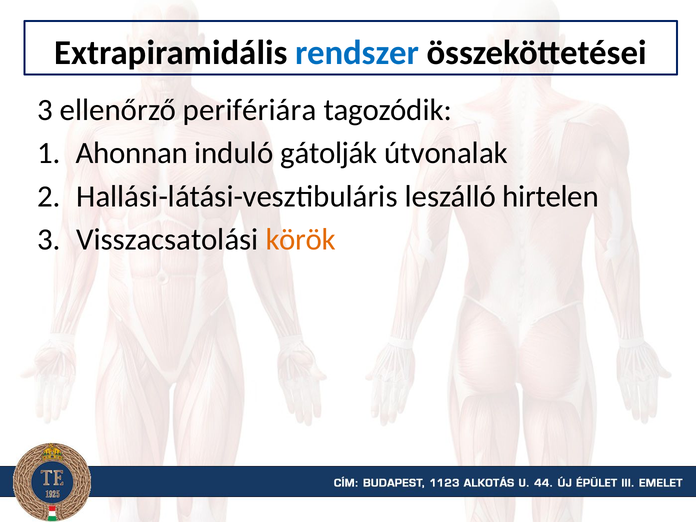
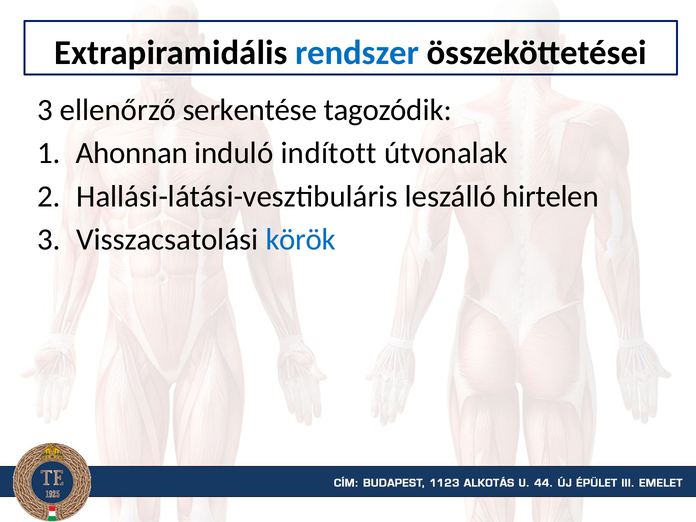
perifériára: perifériára -> serkentése
gátolják: gátolják -> indított
körök colour: orange -> blue
